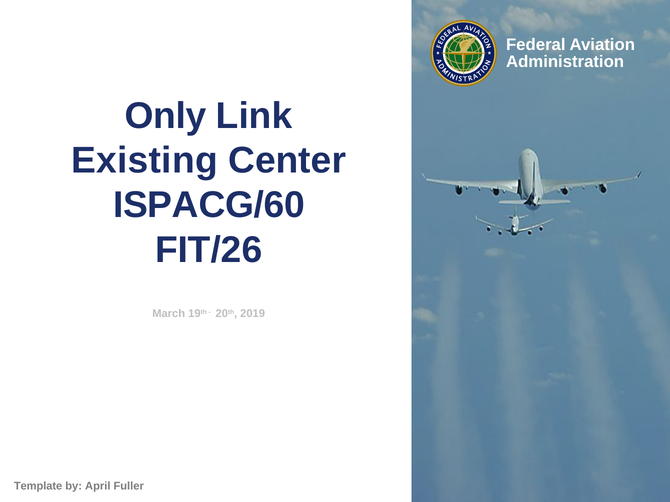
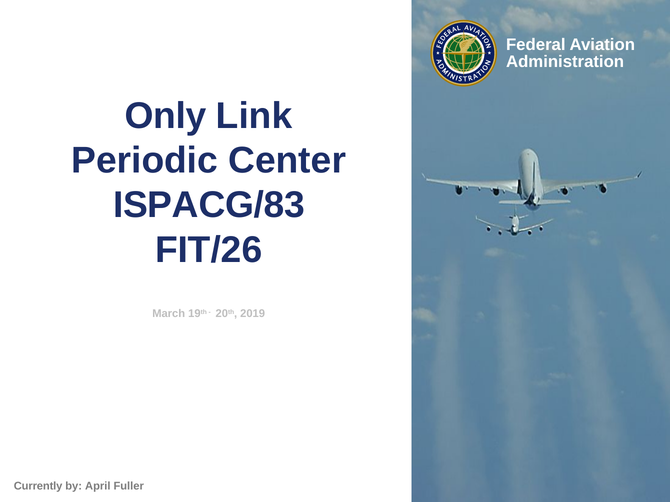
Existing: Existing -> Periodic
ISPACG/60: ISPACG/60 -> ISPACG/83
Template: Template -> Currently
